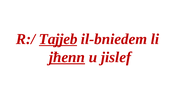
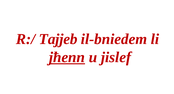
Tajjeb underline: present -> none
